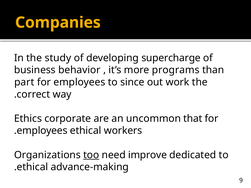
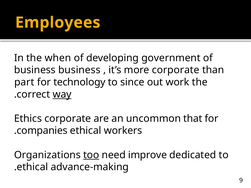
Companies: Companies -> Employees
study: study -> when
supercharge: supercharge -> government
business behavior: behavior -> business
more programs: programs -> corporate
employees at (79, 82): employees -> technology
way underline: none -> present
employees at (42, 131): employees -> companies
